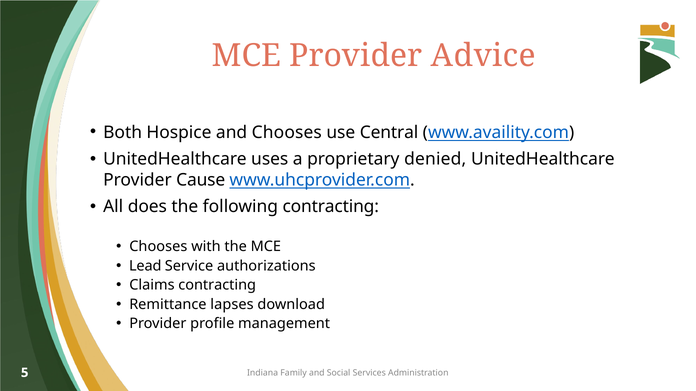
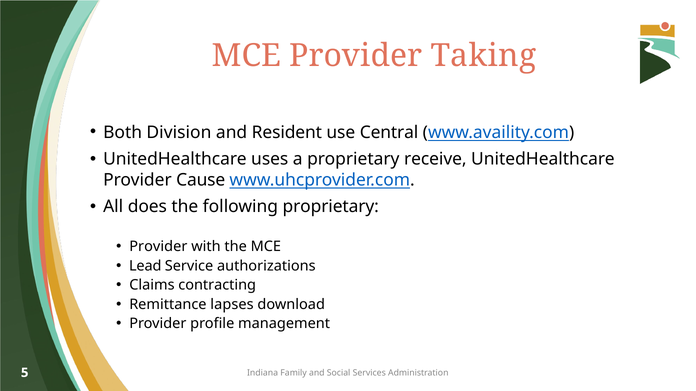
Advice: Advice -> Taking
Hospice: Hospice -> Division
and Chooses: Chooses -> Resident
denied: denied -> receive
following contracting: contracting -> proprietary
Chooses at (158, 247): Chooses -> Provider
